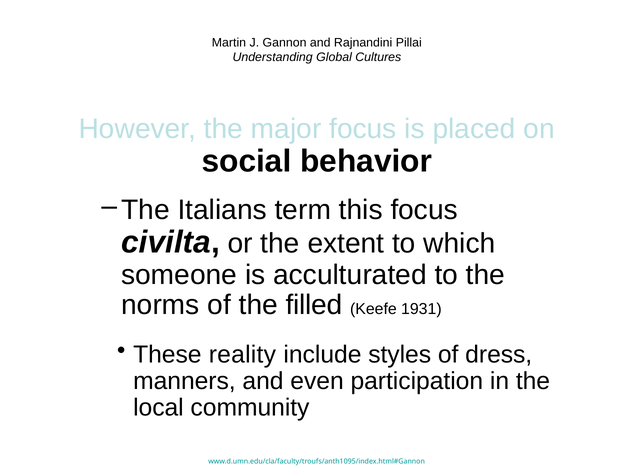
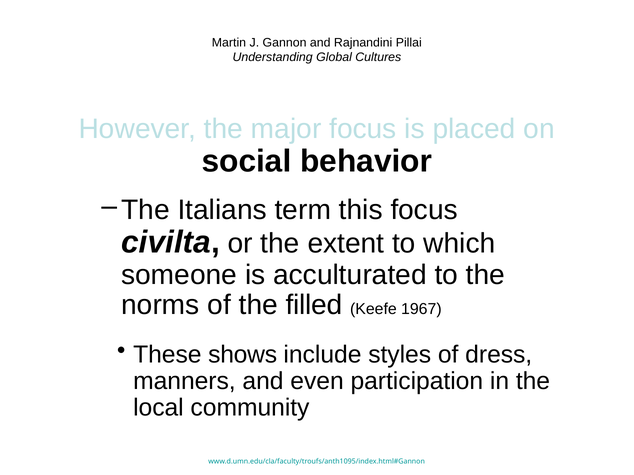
1931: 1931 -> 1967
reality: reality -> shows
